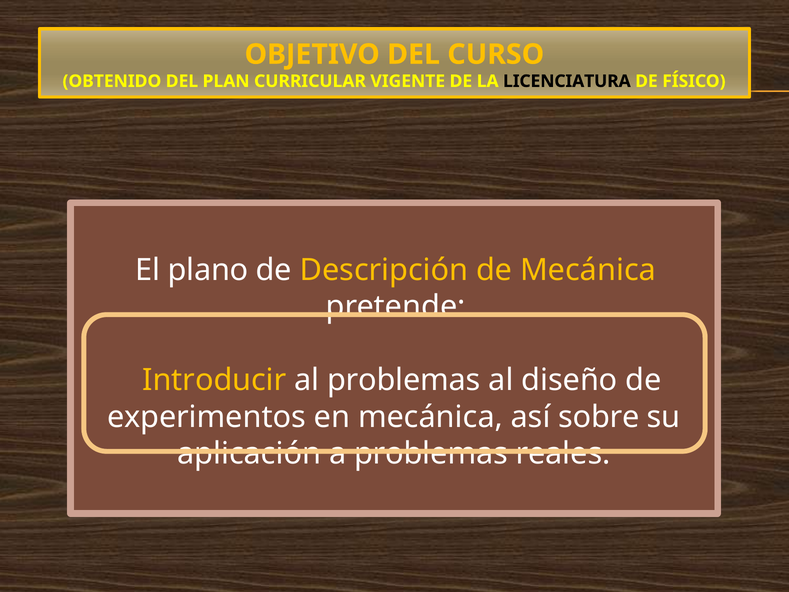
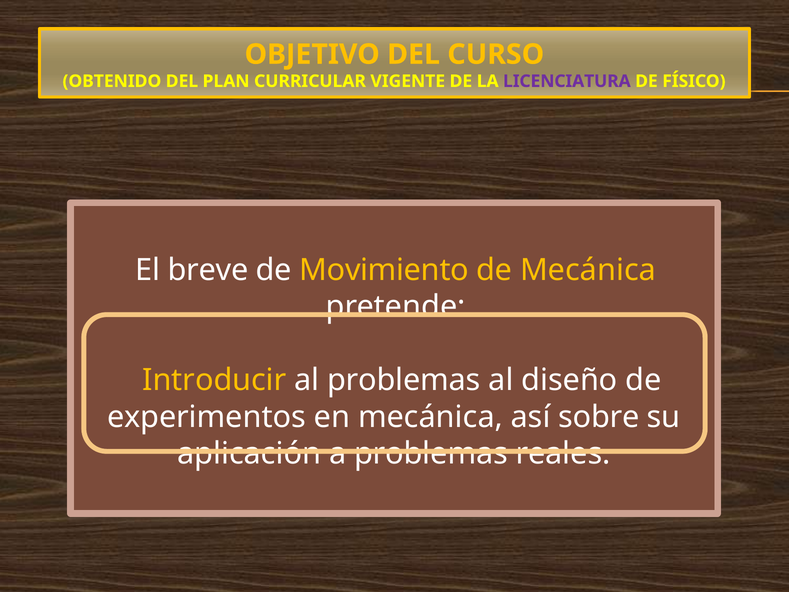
LICENCIATURA colour: black -> purple
plano: plano -> breve
Descripción: Descripción -> Movimiento
